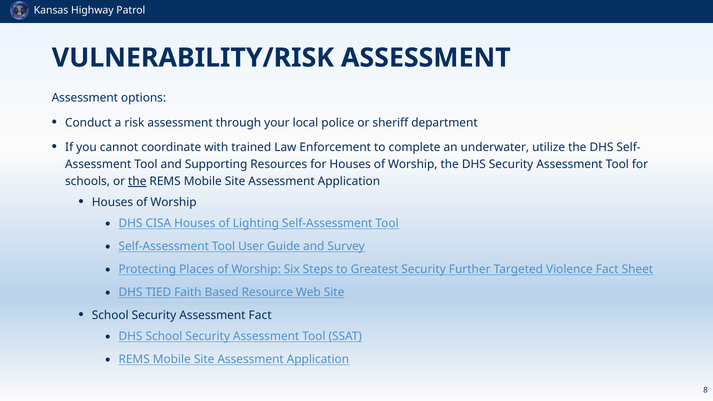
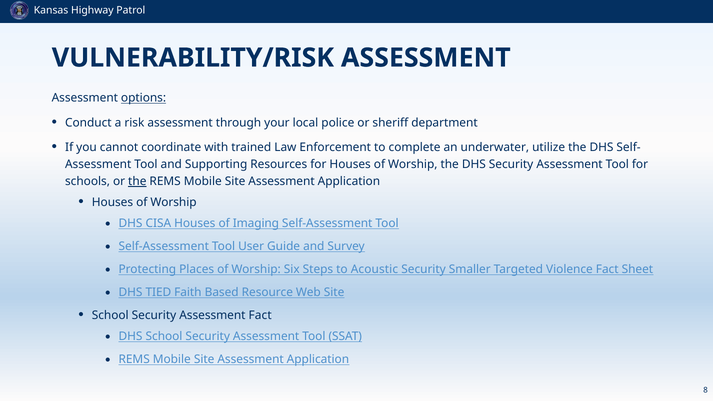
options underline: none -> present
Lighting: Lighting -> Imaging
Greatest: Greatest -> Acoustic
Further: Further -> Smaller
